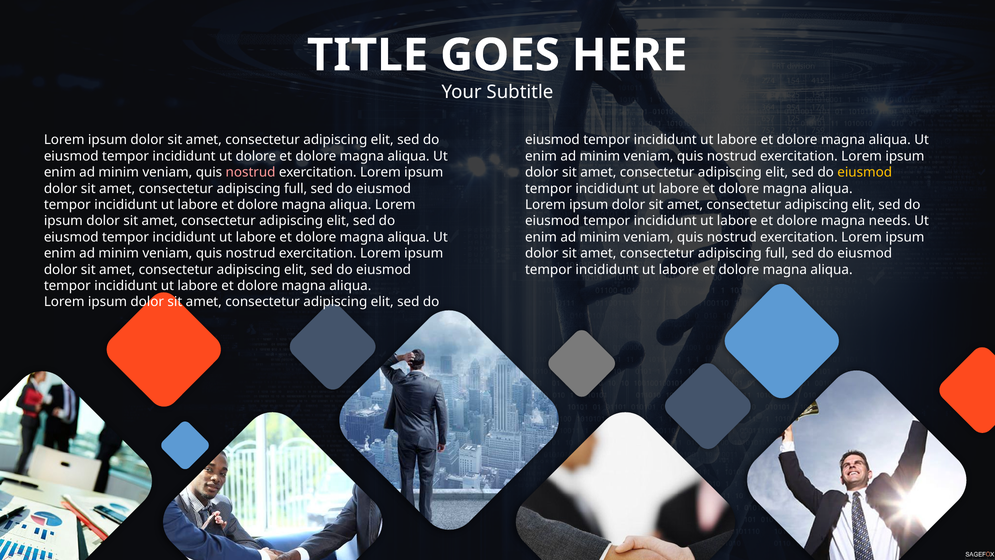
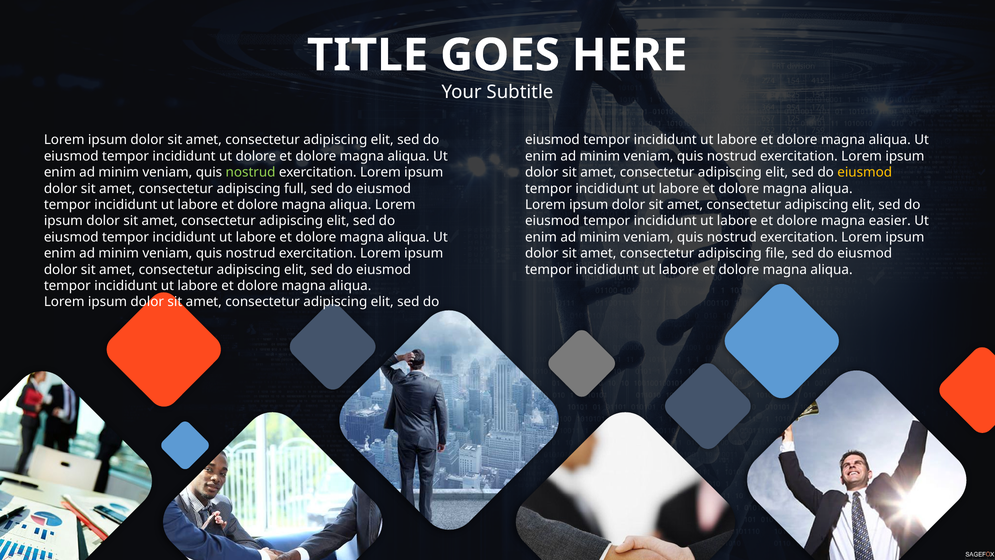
nostrud at (251, 172) colour: pink -> light green
needs: needs -> easier
full at (777, 253): full -> file
